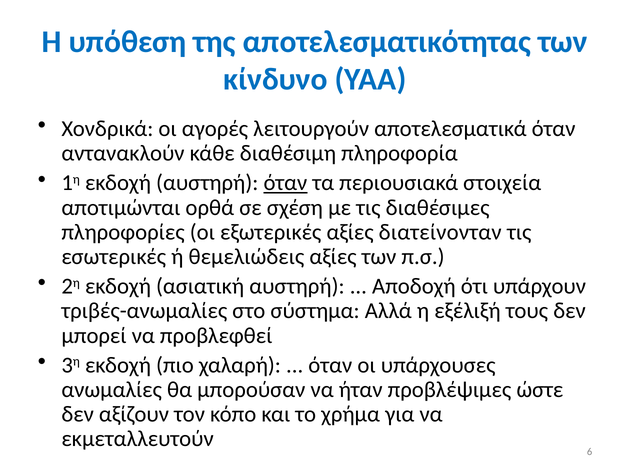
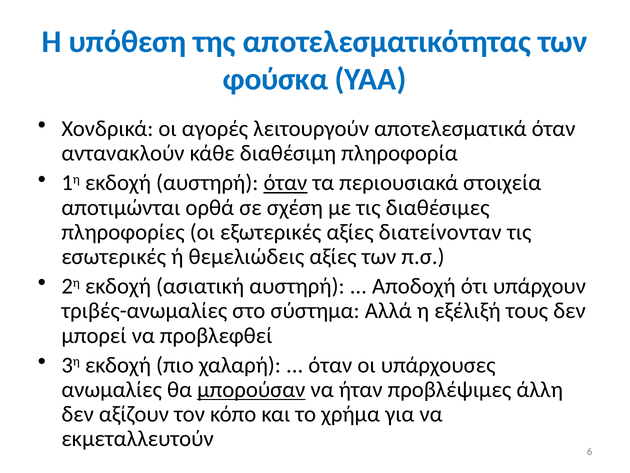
κίνδυνο: κίνδυνο -> φούσκα
μπορούσαν underline: none -> present
ώστε: ώστε -> άλλη
